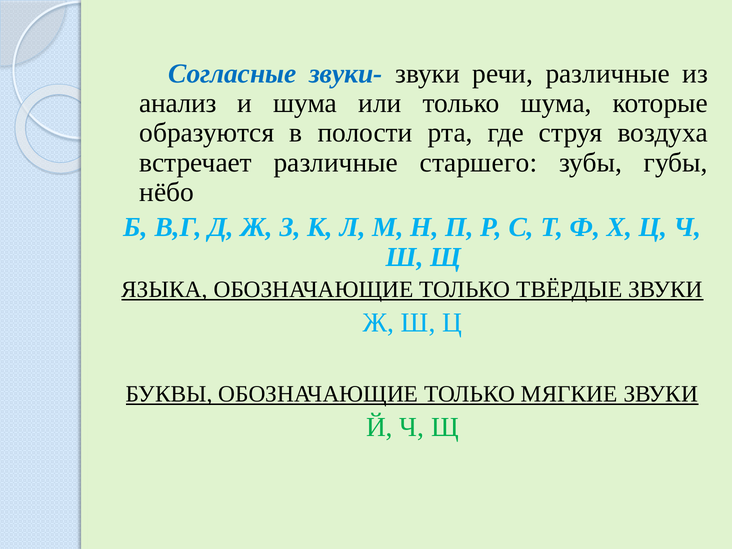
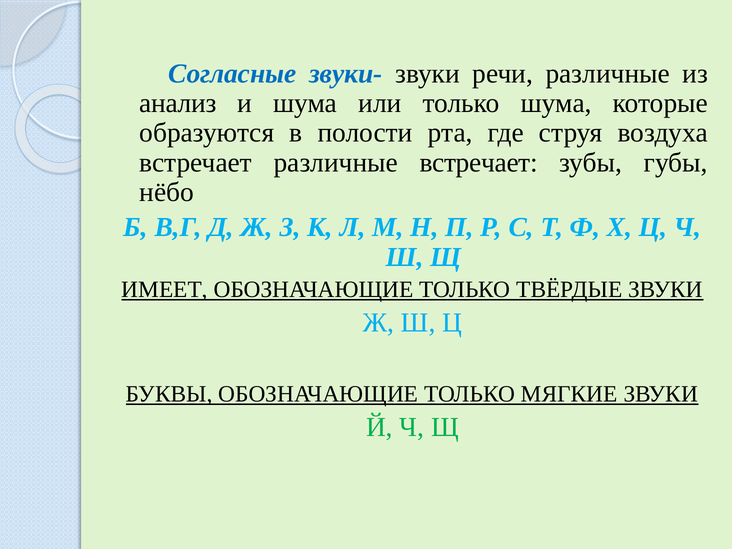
различные старшего: старшего -> встречает
ЯЗЫКА: ЯЗЫКА -> ИМЕЕТ
